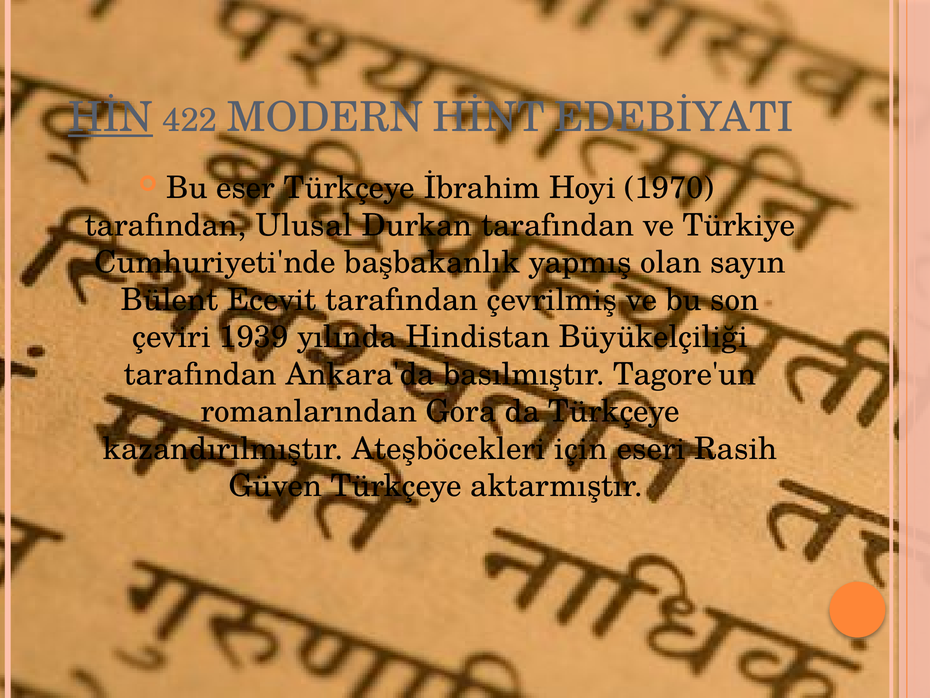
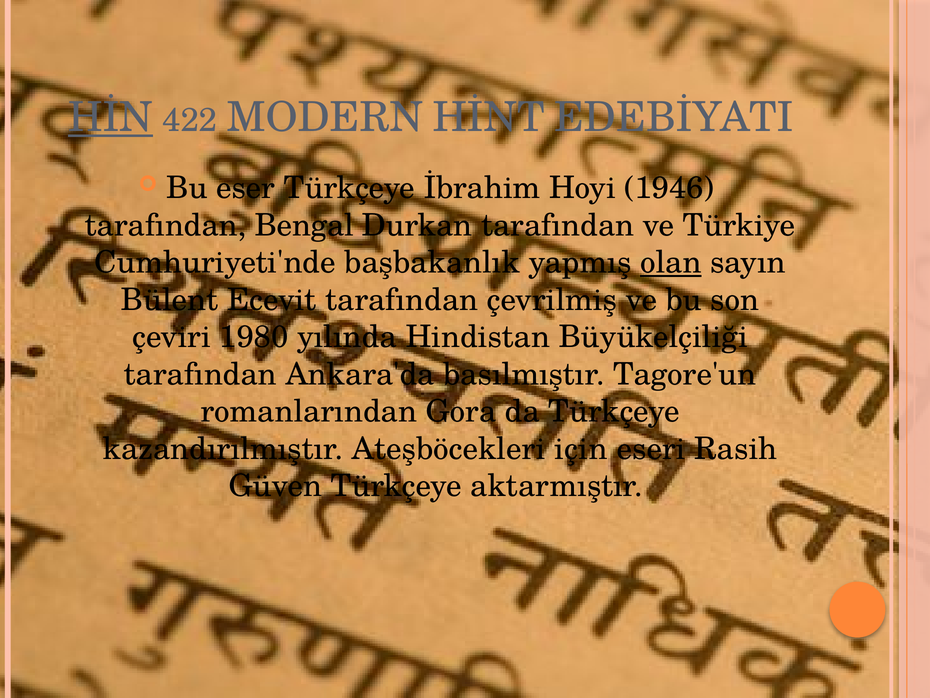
1970: 1970 -> 1946
Ulusal: Ulusal -> Bengal
olan underline: none -> present
1939: 1939 -> 1980
